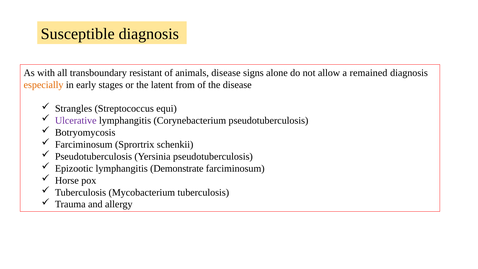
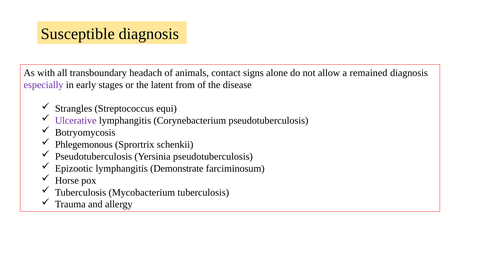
resistant: resistant -> headach
animals disease: disease -> contact
especially colour: orange -> purple
Farciminosum at (84, 144): Farciminosum -> Phlegemonous
